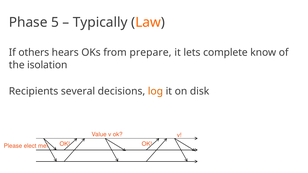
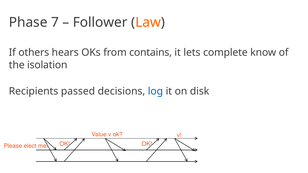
5: 5 -> 7
Typically: Typically -> Follower
prepare: prepare -> contains
several: several -> passed
log colour: orange -> blue
